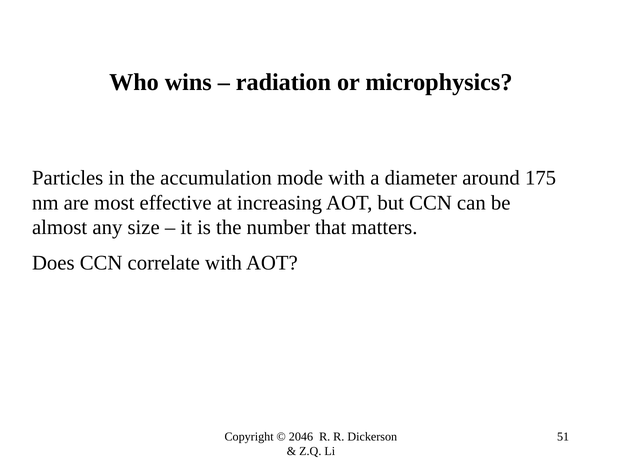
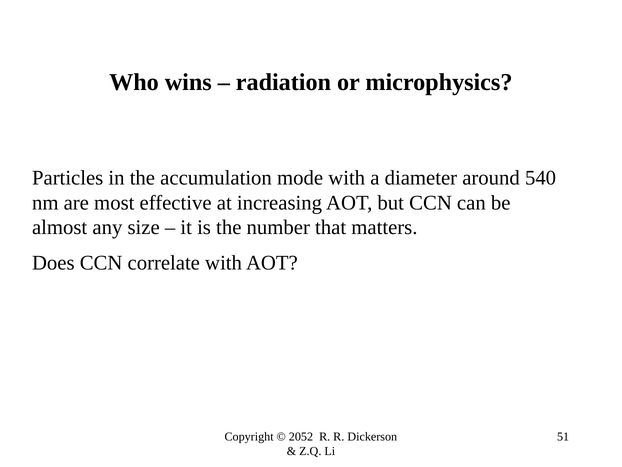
175: 175 -> 540
2046: 2046 -> 2052
